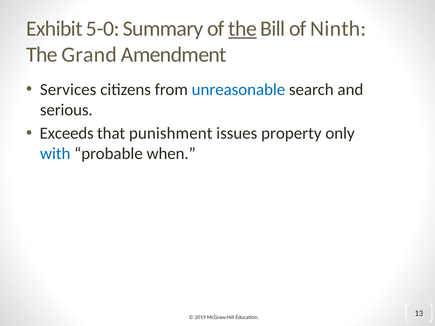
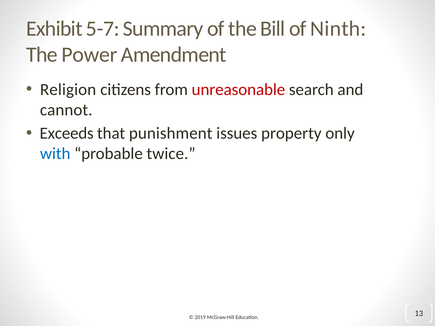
5-0: 5-0 -> 5-7
the at (243, 29) underline: present -> none
Grand: Grand -> Power
Services: Services -> Religion
unreasonable colour: blue -> red
serious: serious -> cannot
when: when -> twice
